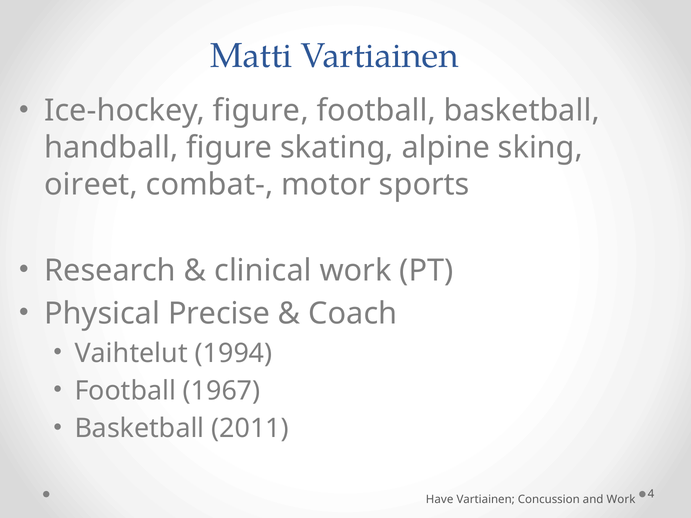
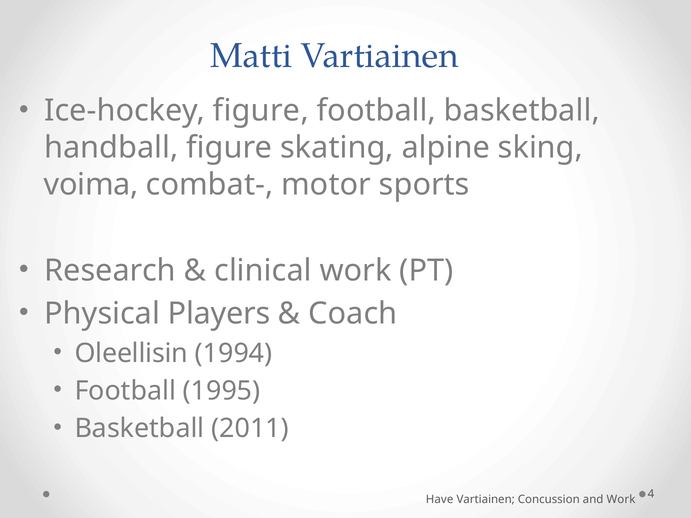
oireet: oireet -> voima
Precise: Precise -> Players
Vaihtelut: Vaihtelut -> Oleellisin
1967: 1967 -> 1995
